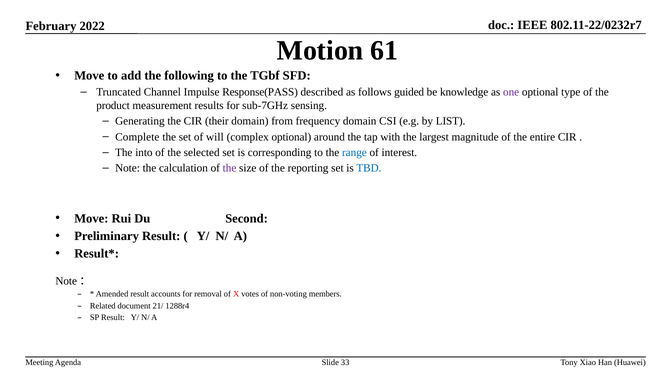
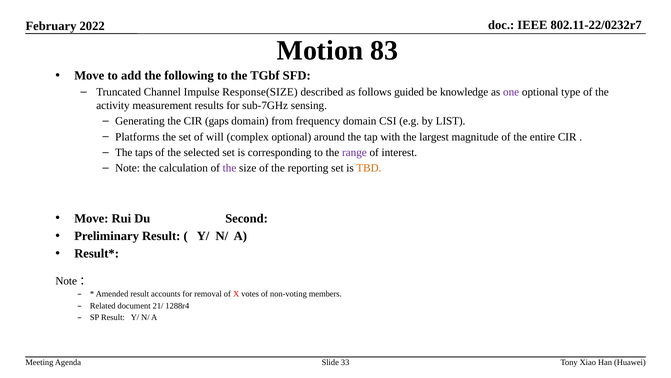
61: 61 -> 83
Response(PASS: Response(PASS -> Response(SIZE
product: product -> activity
their: their -> gaps
Complete: Complete -> Platforms
into: into -> taps
range colour: blue -> purple
TBD colour: blue -> orange
